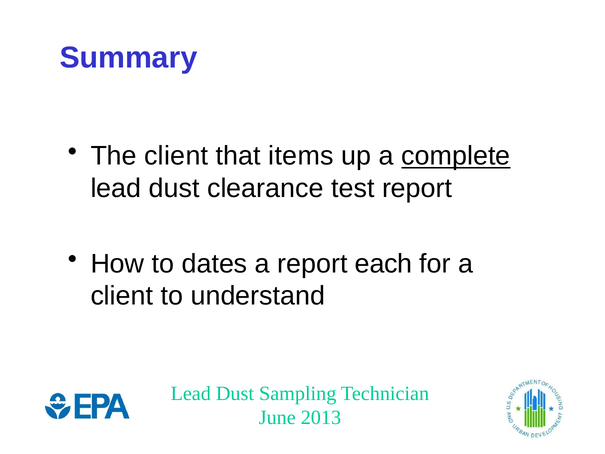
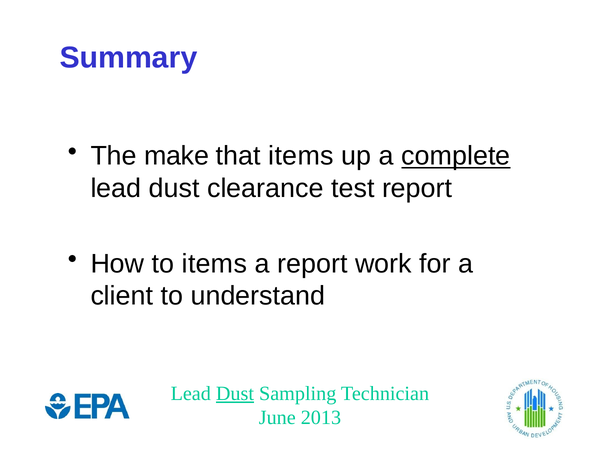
The client: client -> make
to dates: dates -> items
each: each -> work
Dust at (235, 393) underline: none -> present
